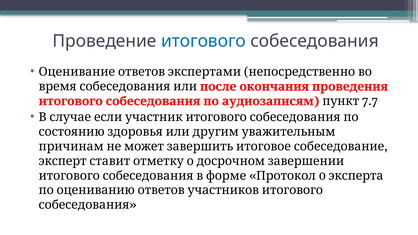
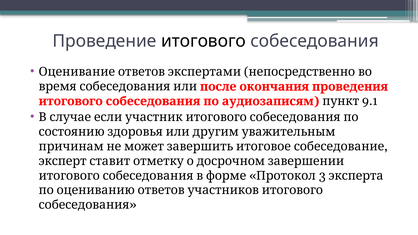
итогового colour: blue -> black
7.7: 7.7 -> 9.1
0: 0 -> 3
